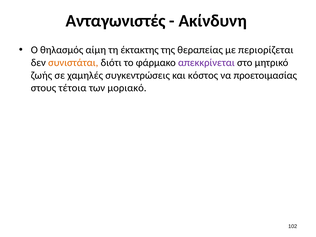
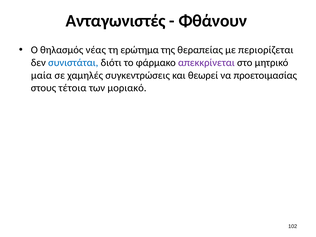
Ακίνδυνη: Ακίνδυνη -> Φθάνουν
αίμη: αίμη -> νέας
έκτακτης: έκτακτης -> ερώτημα
συνιστάται colour: orange -> blue
ζωής: ζωής -> μαία
κόστος: κόστος -> θεωρεί
